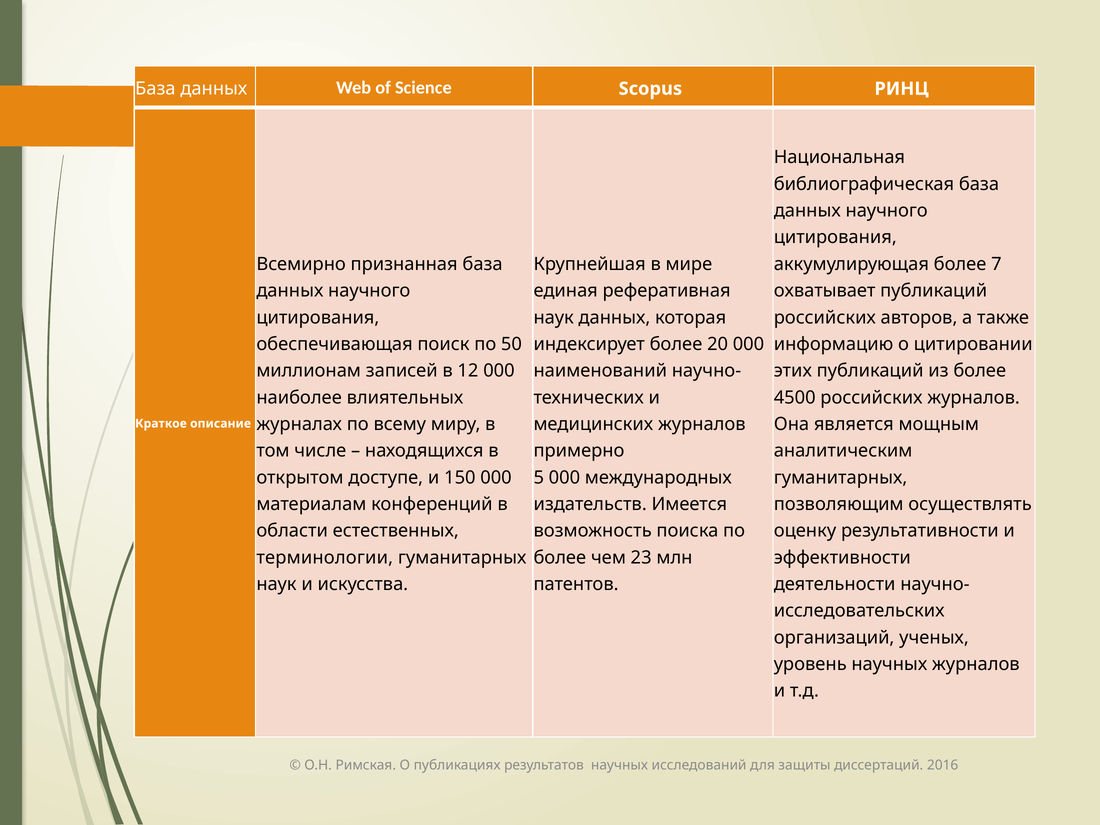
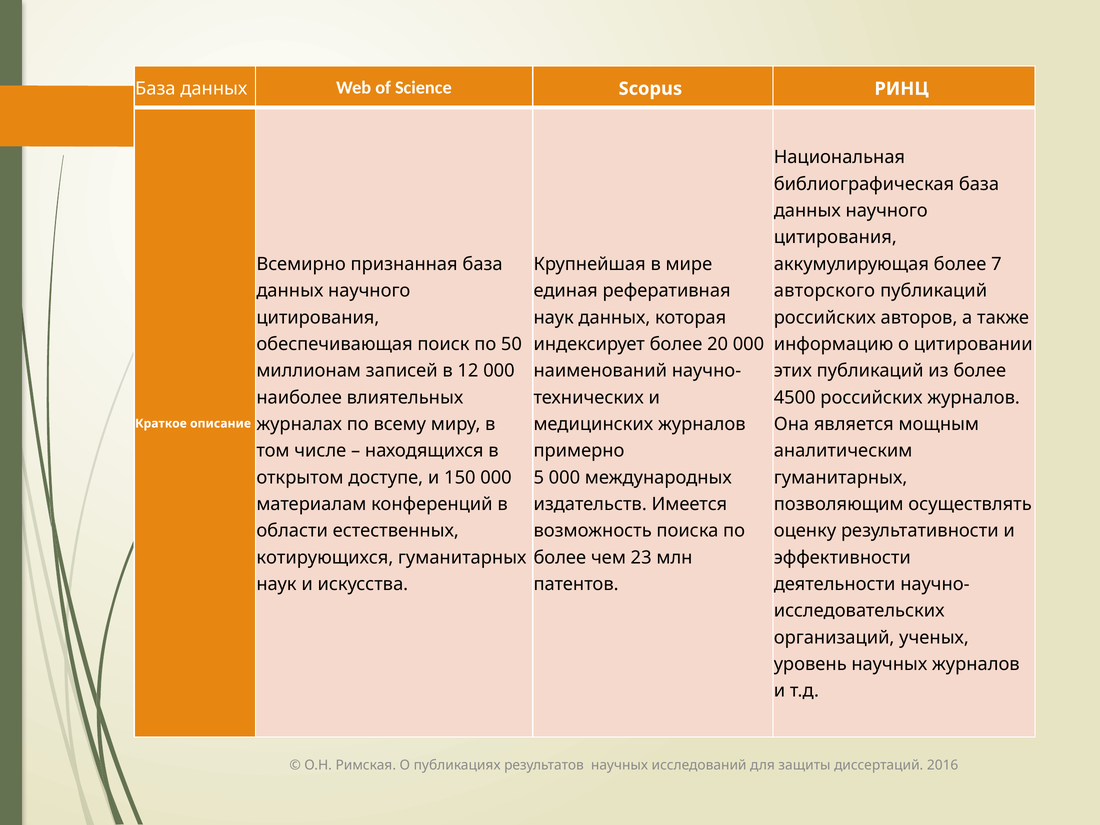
охватывает: охватывает -> авторского
терминологии: терминологии -> котирующихся
